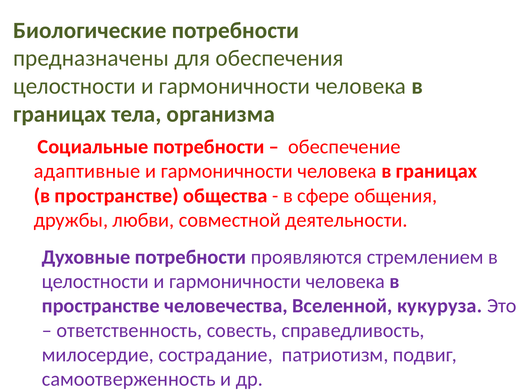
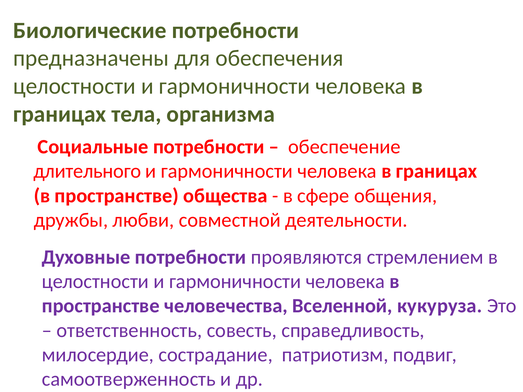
адаптивные: адаптивные -> длительного
